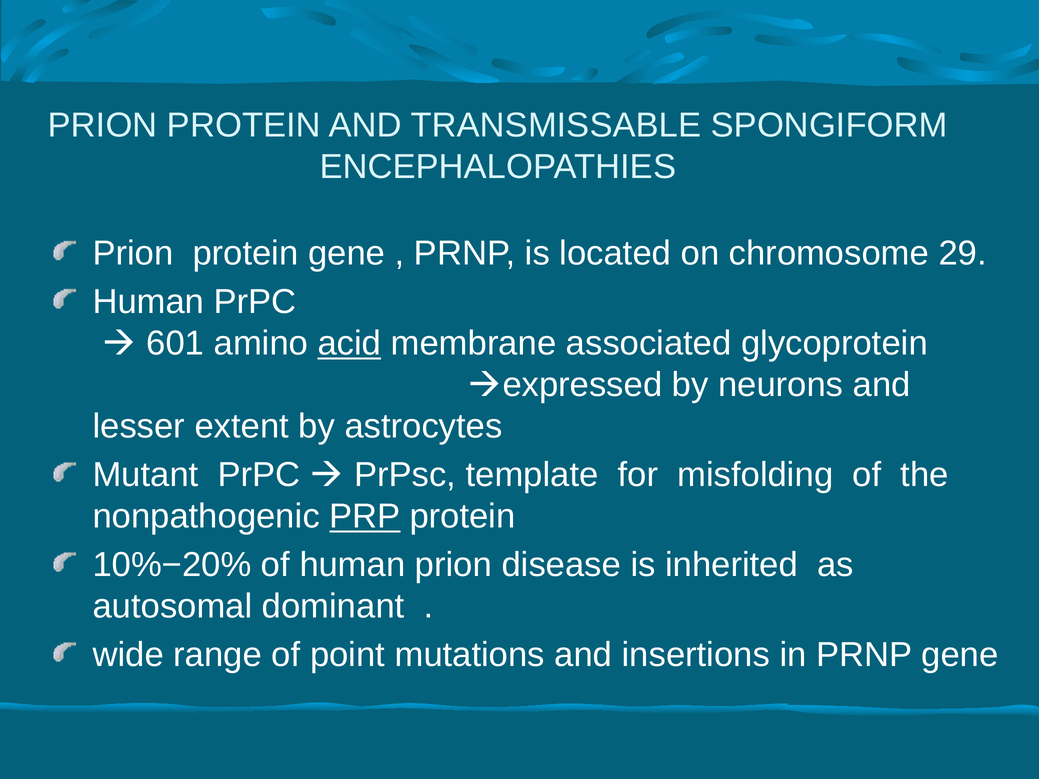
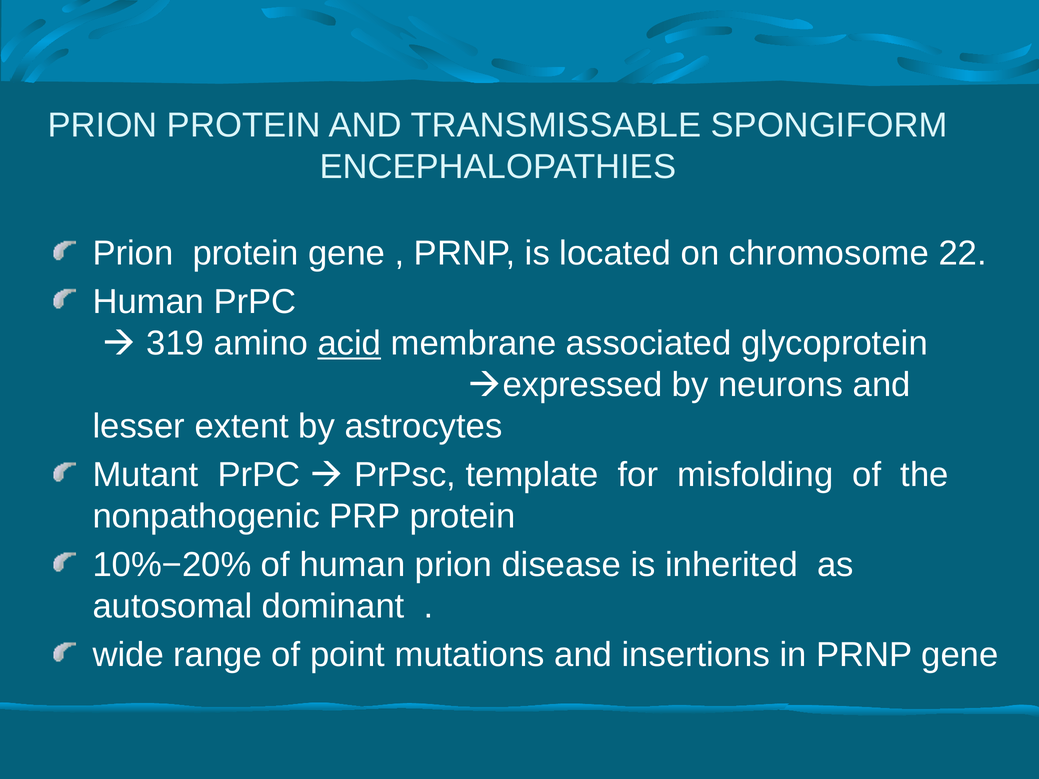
29: 29 -> 22
601: 601 -> 319
PRP underline: present -> none
